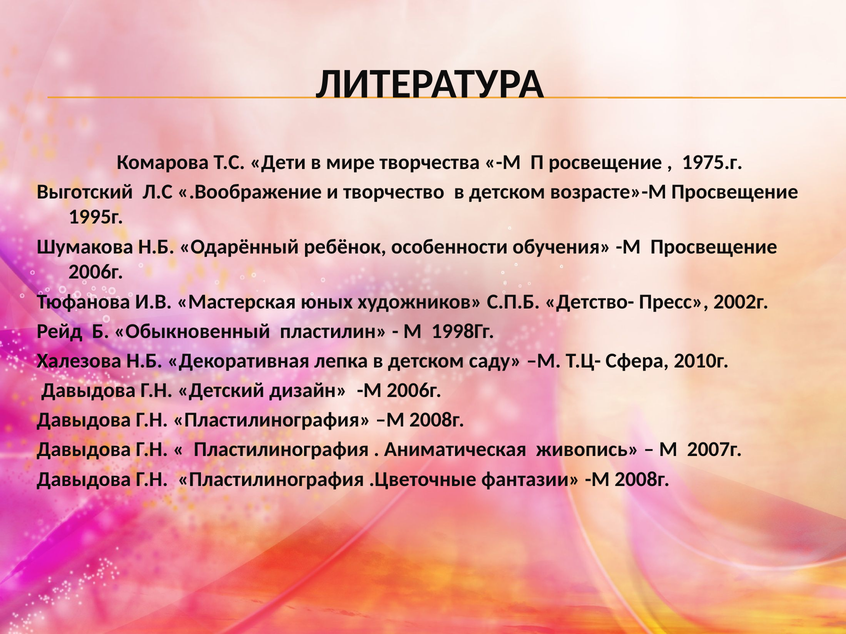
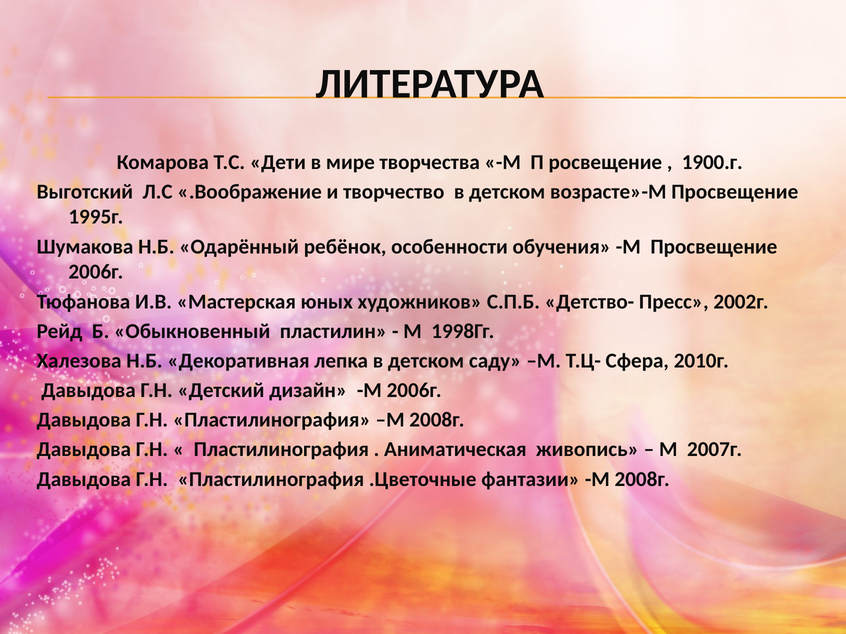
1975.г: 1975.г -> 1900.г
